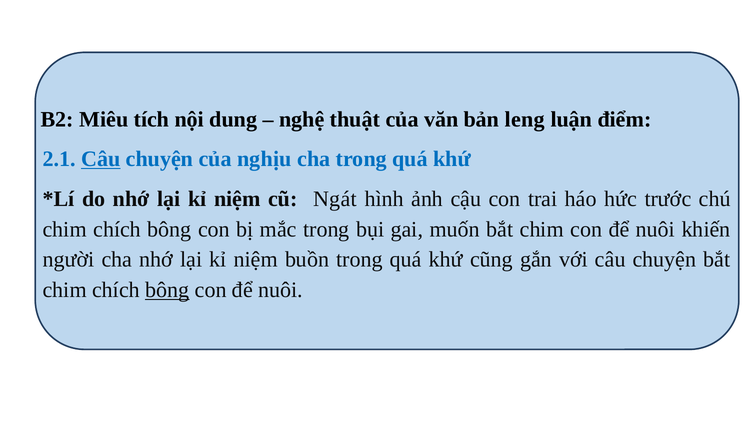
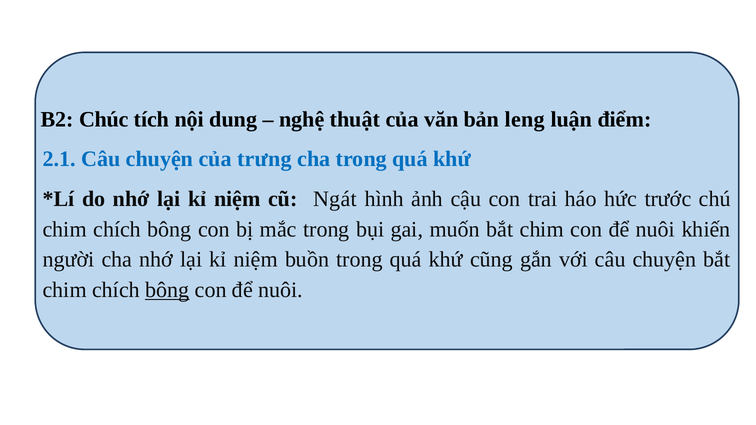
Miêu: Miêu -> Chúc
Câu at (101, 159) underline: present -> none
nghịu: nghịu -> trưng
